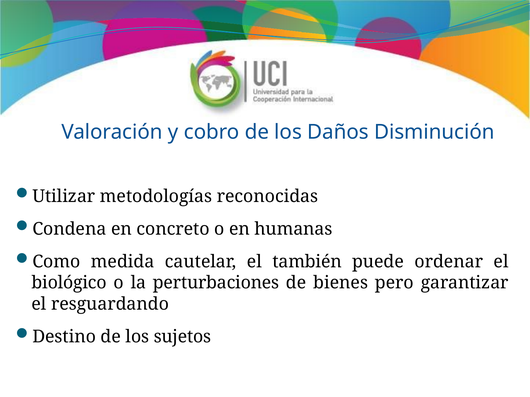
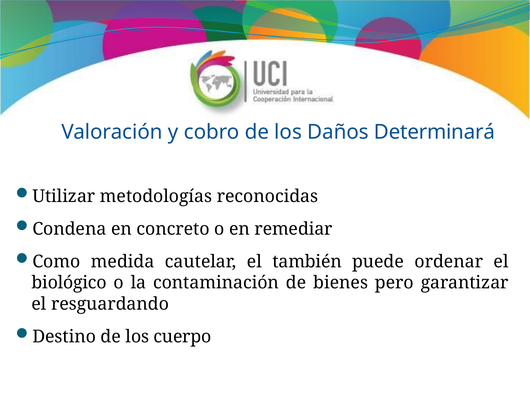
Disminución: Disminución -> Determinará
humanas: humanas -> remediar
perturbaciones: perturbaciones -> contaminación
sujetos: sujetos -> cuerpo
